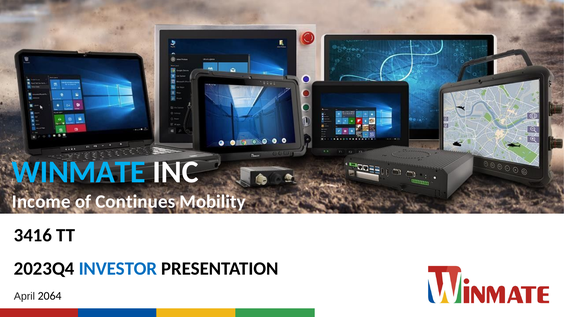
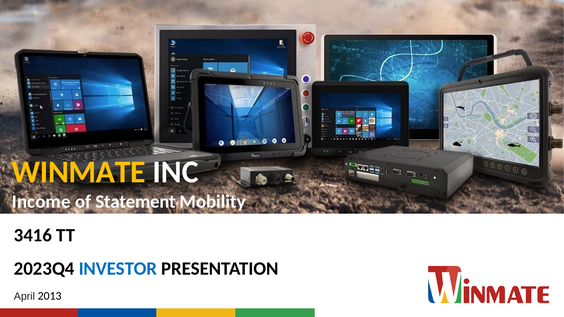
WINMATE colour: light blue -> yellow
Continues: Continues -> Statement
2064: 2064 -> 2013
